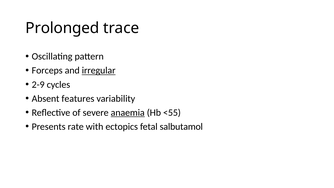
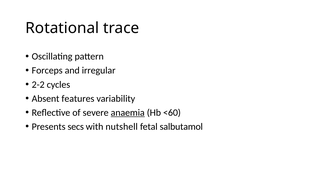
Prolonged: Prolonged -> Rotational
irregular underline: present -> none
2-9: 2-9 -> 2-2
<55: <55 -> <60
rate: rate -> secs
ectopics: ectopics -> nutshell
